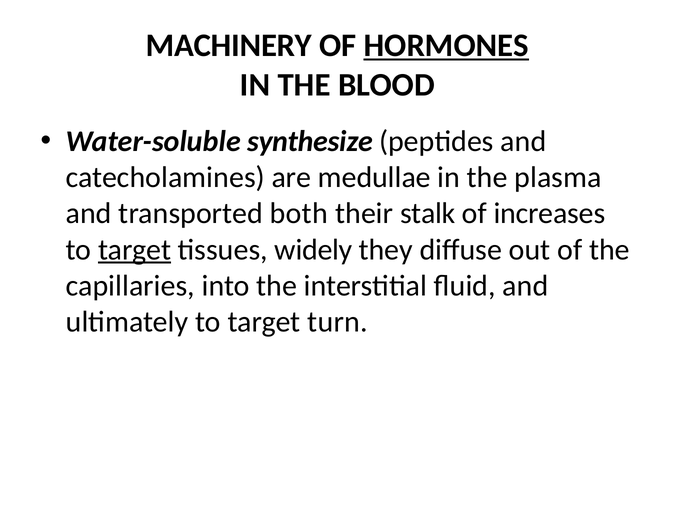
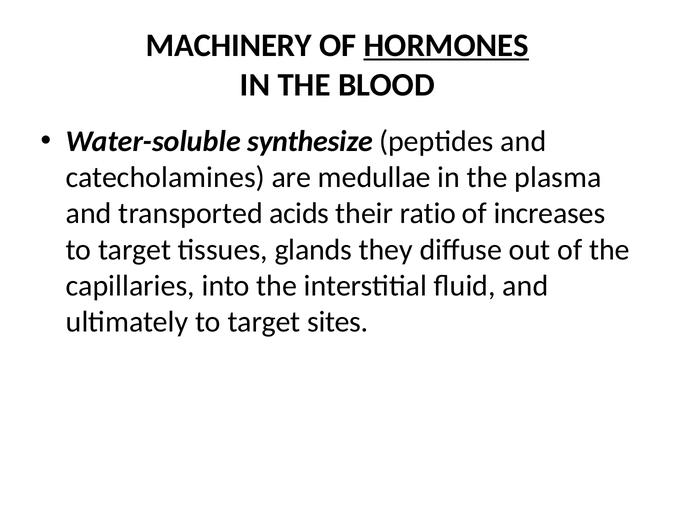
both: both -> acids
stalk: stalk -> ratio
target at (135, 250) underline: present -> none
widely: widely -> glands
turn: turn -> sites
